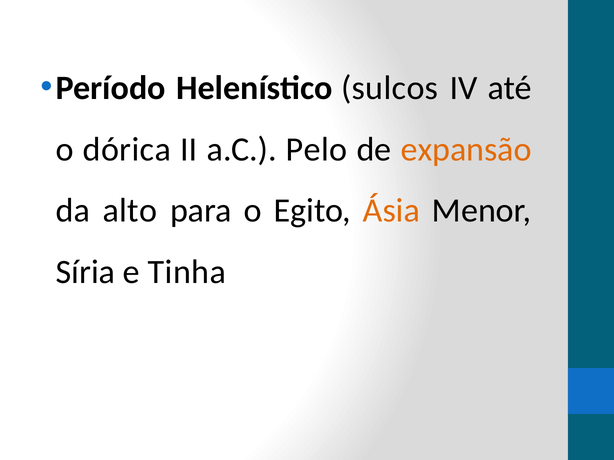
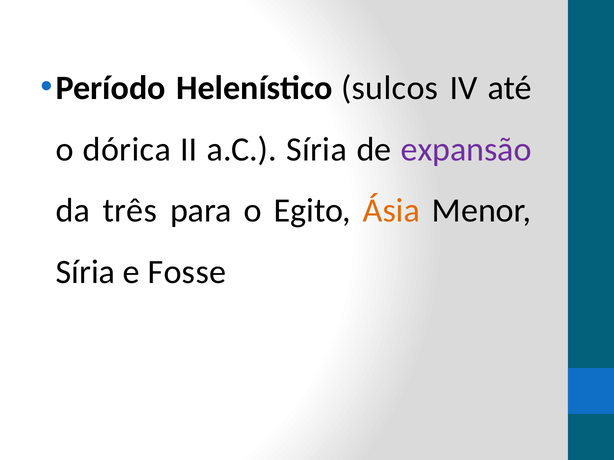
a.C Pelo: Pelo -> Síria
expansão colour: orange -> purple
alto: alto -> três
Tinha: Tinha -> Fosse
